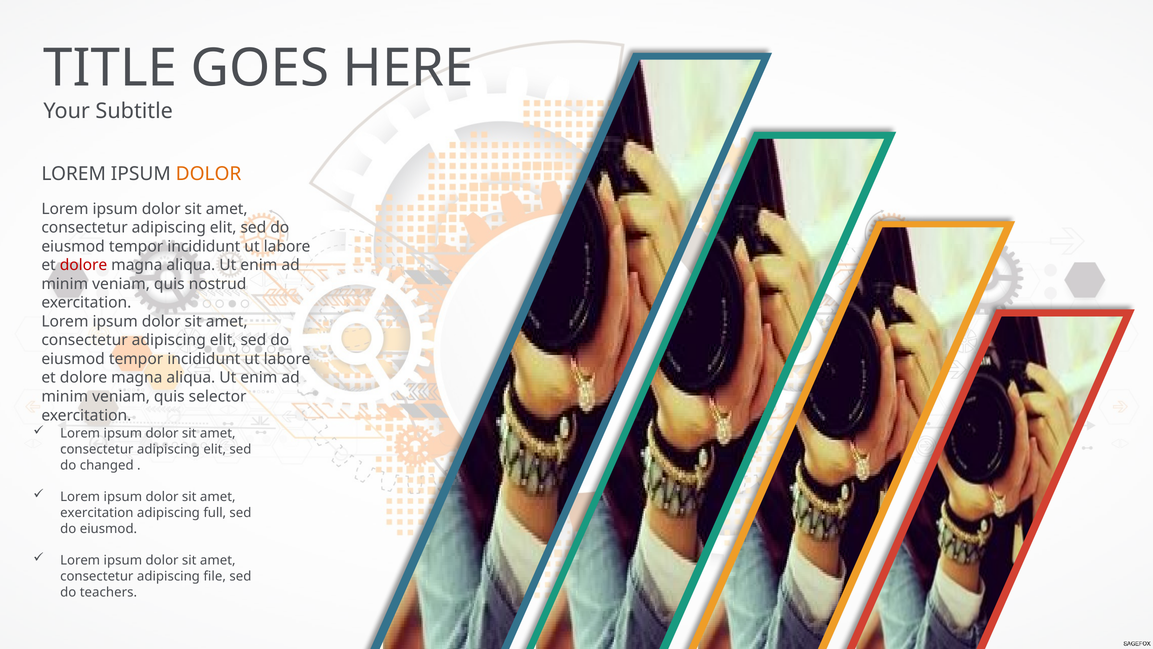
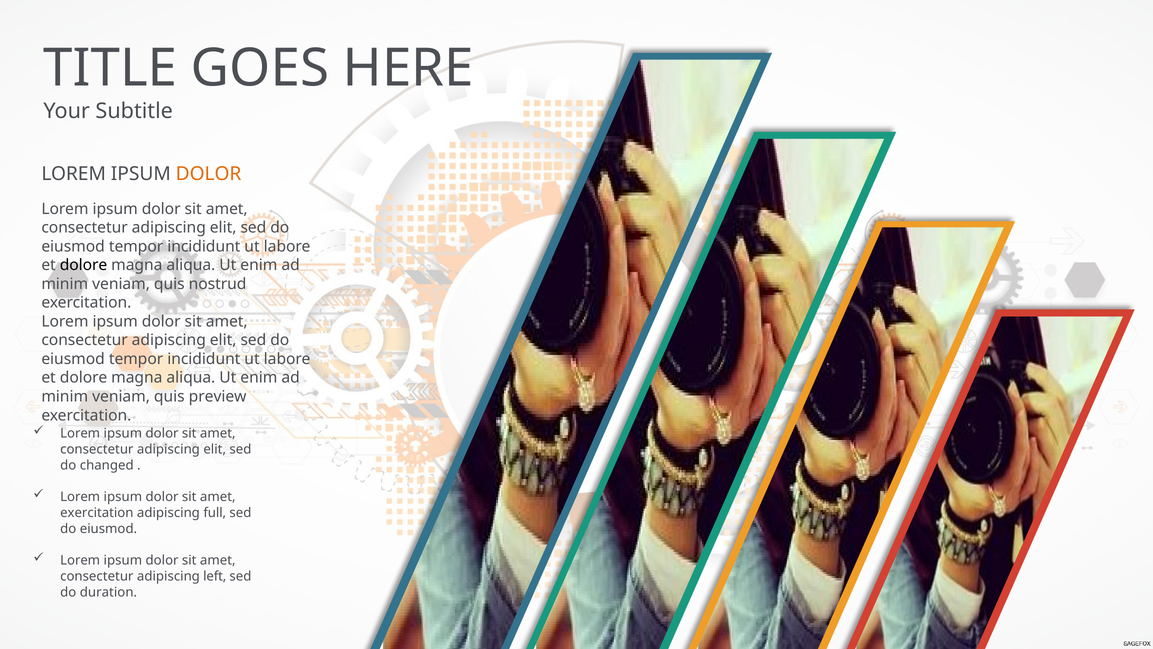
dolore at (84, 265) colour: red -> black
selector: selector -> preview
file: file -> left
teachers: teachers -> duration
